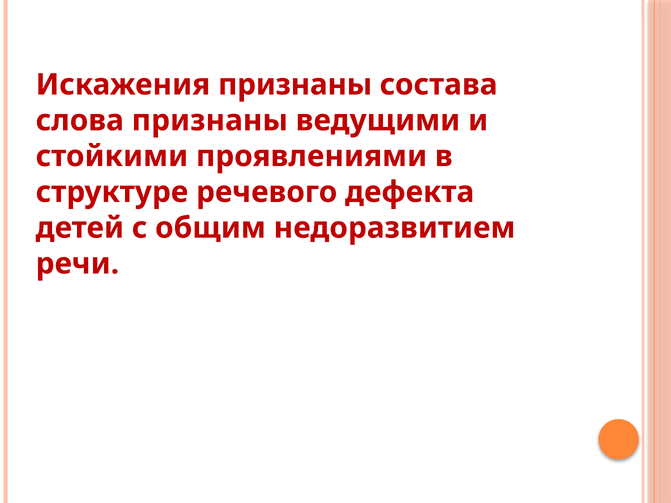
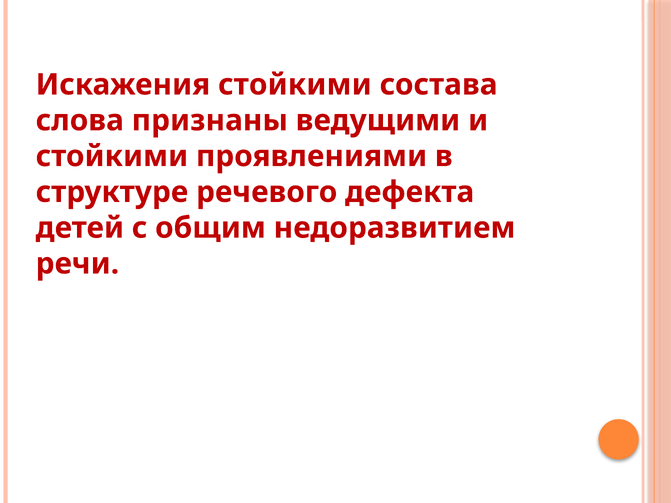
Искажения признаны: признаны -> стойкими
